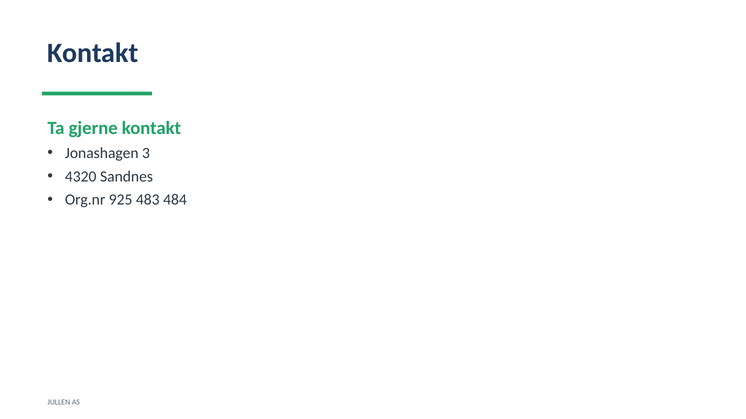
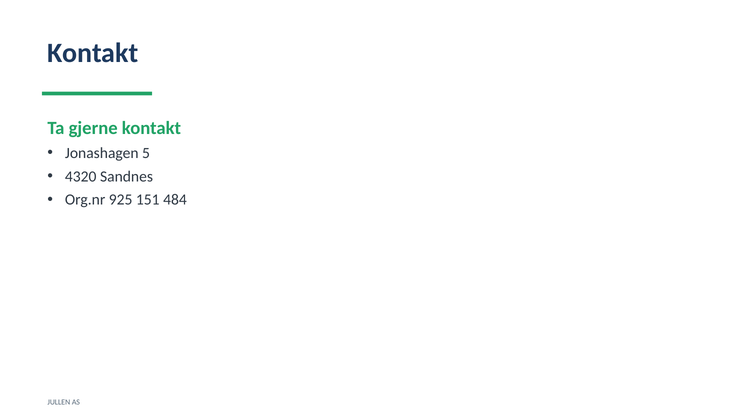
3: 3 -> 5
483: 483 -> 151
